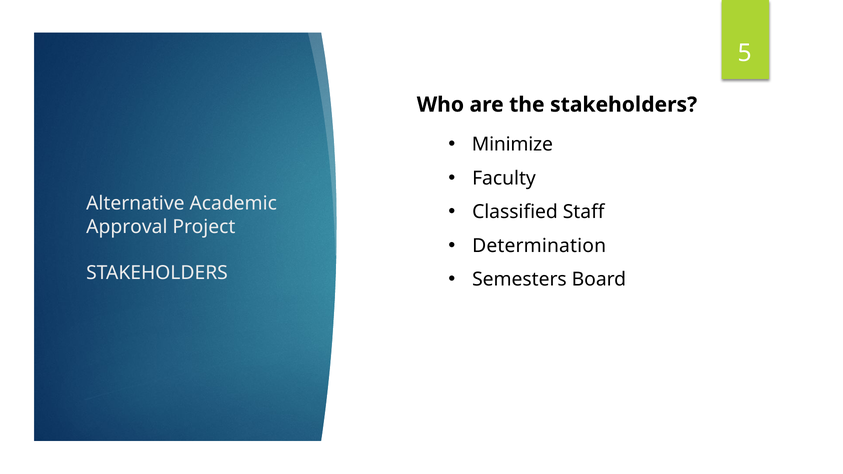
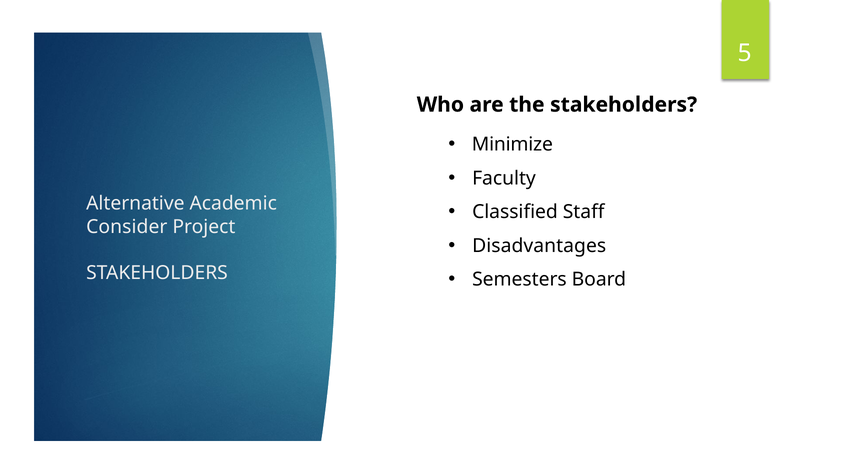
Approval: Approval -> Consider
Determination: Determination -> Disadvantages
